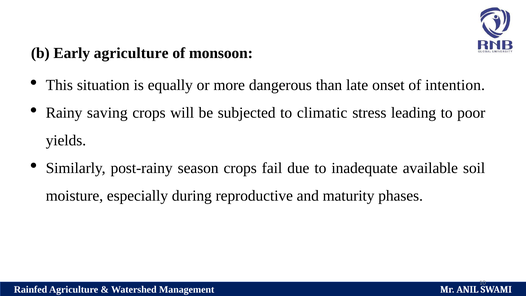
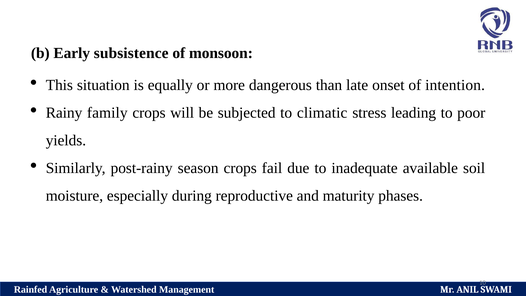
Early agriculture: agriculture -> subsistence
saving: saving -> family
